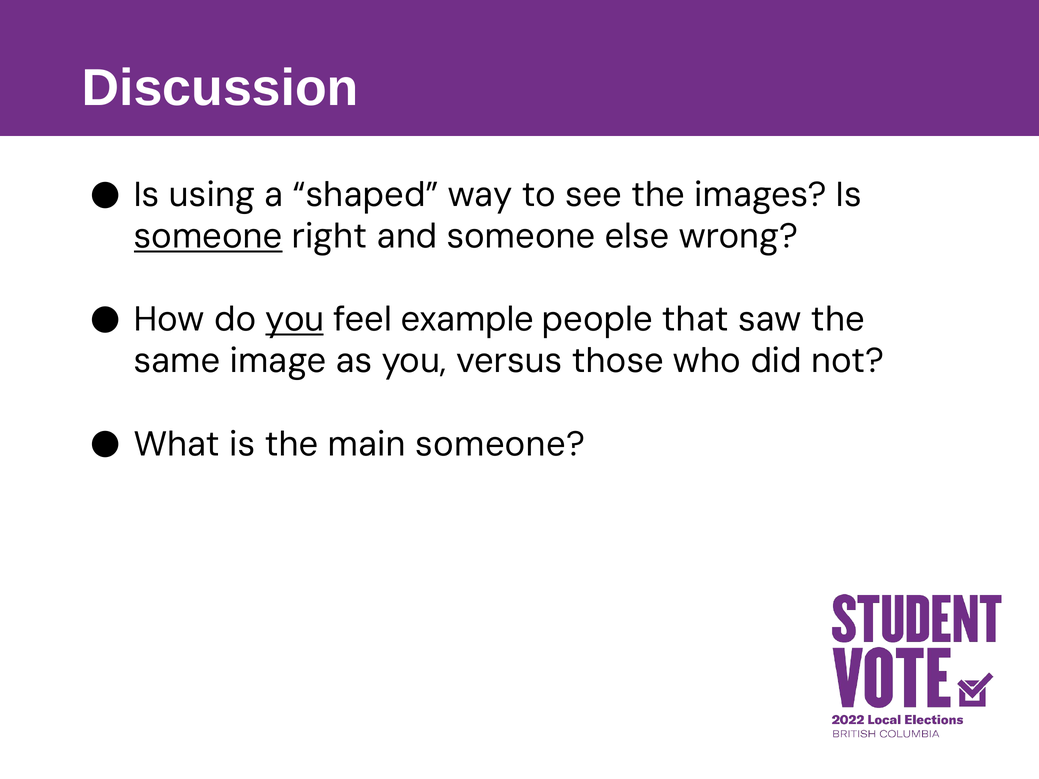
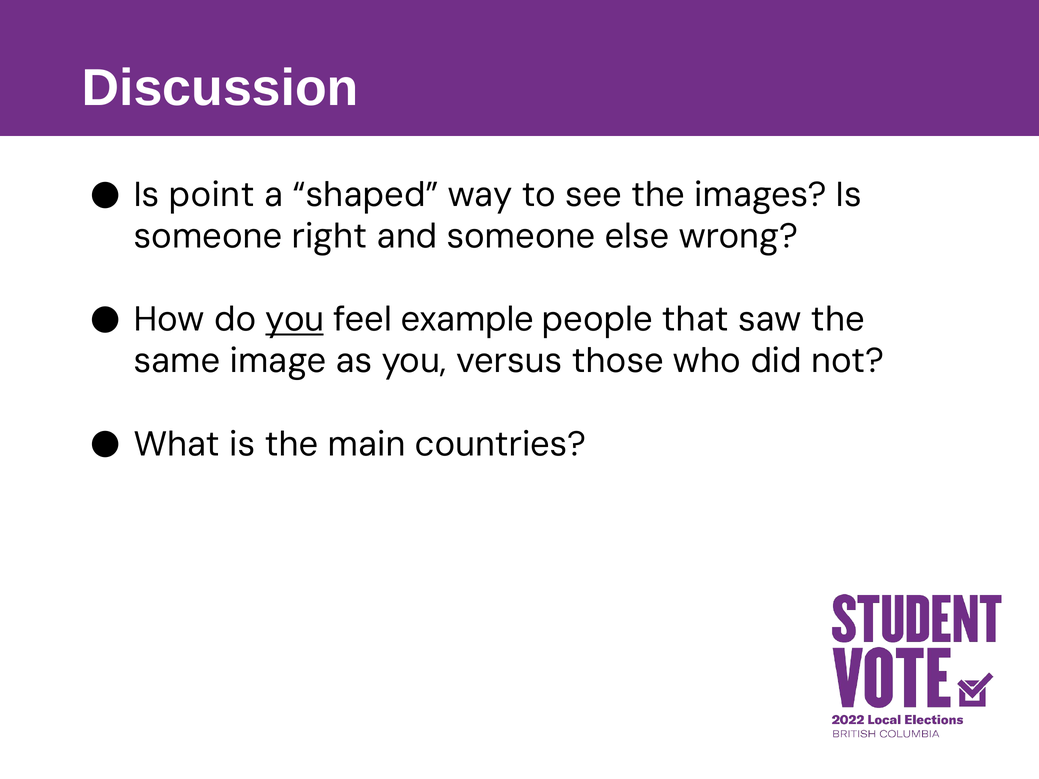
using: using -> point
someone at (208, 236) underline: present -> none
main someone: someone -> countries
